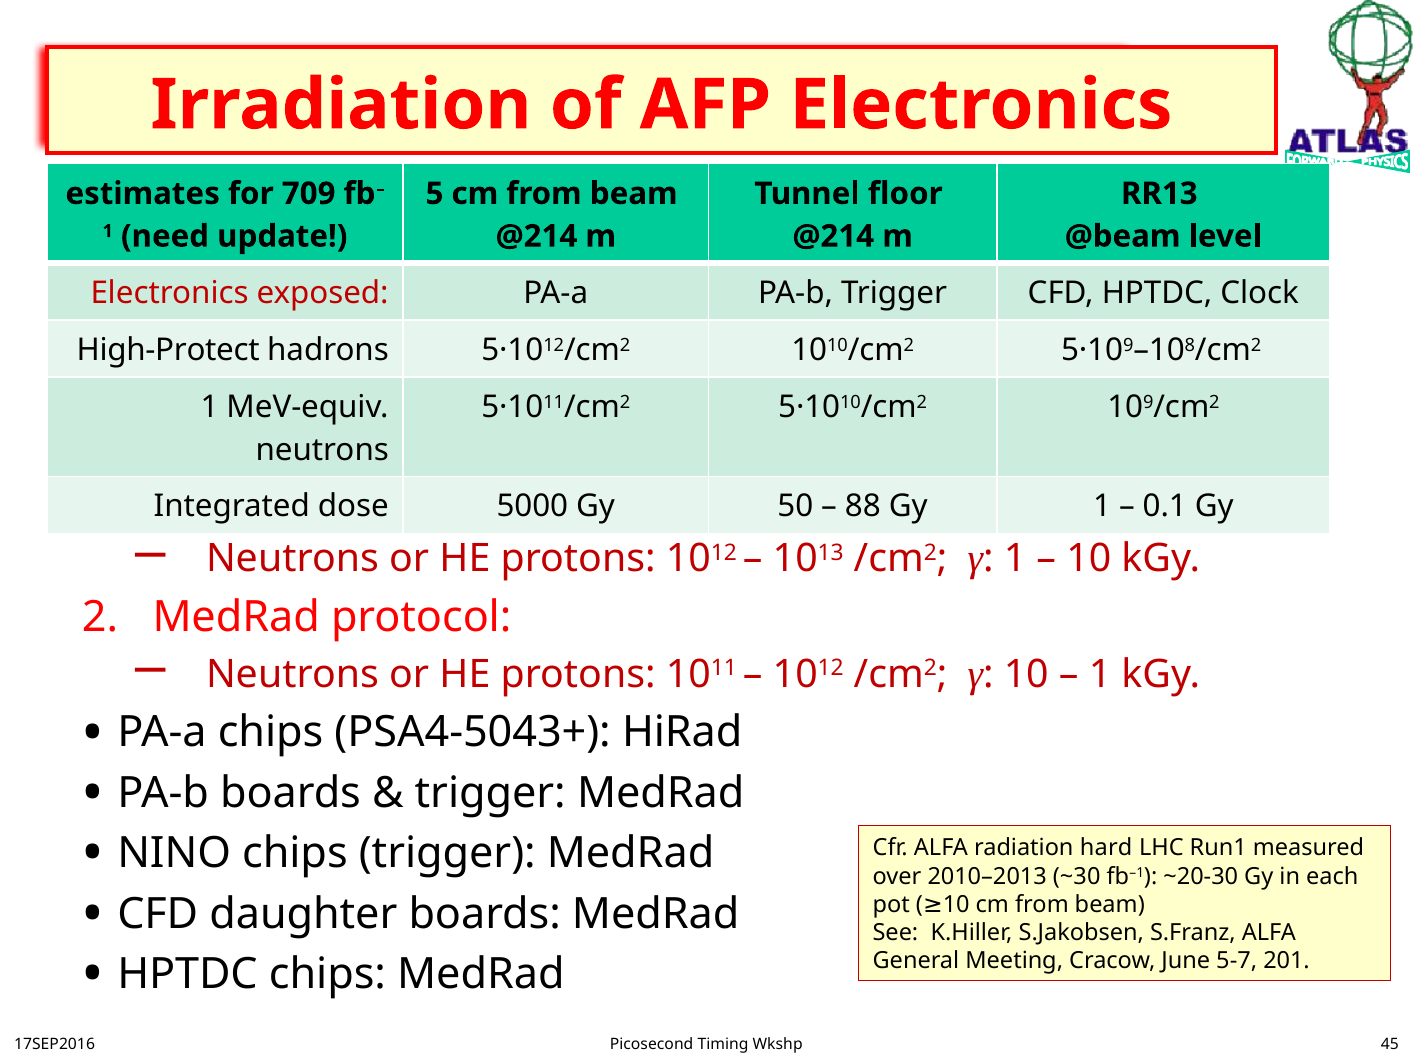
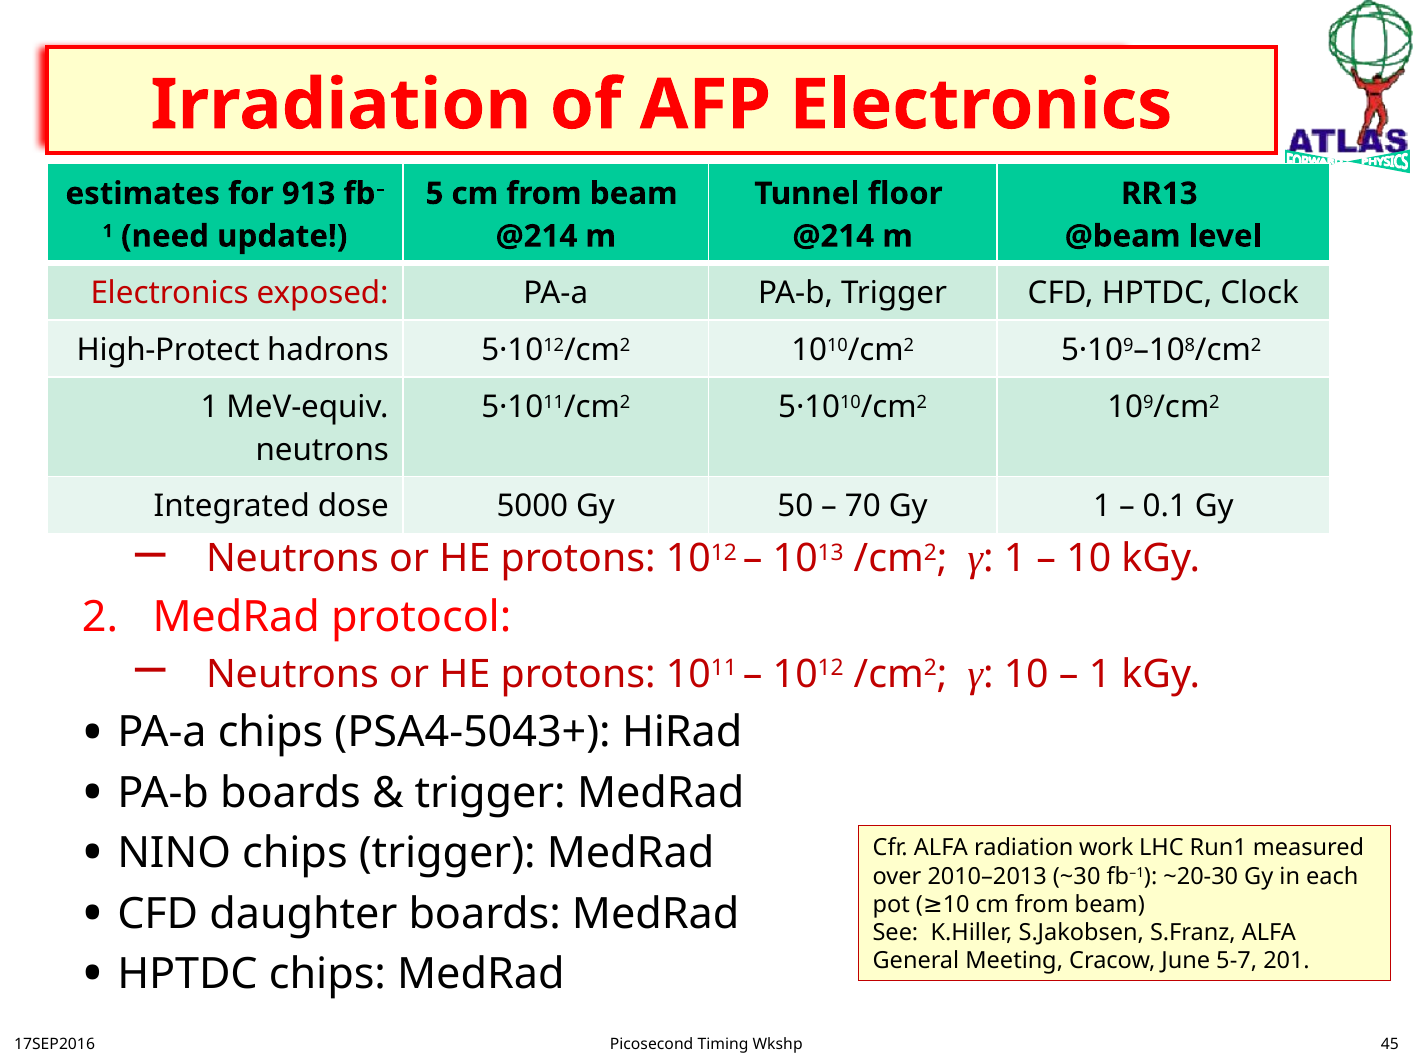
709: 709 -> 913
88: 88 -> 70
hard: hard -> work
